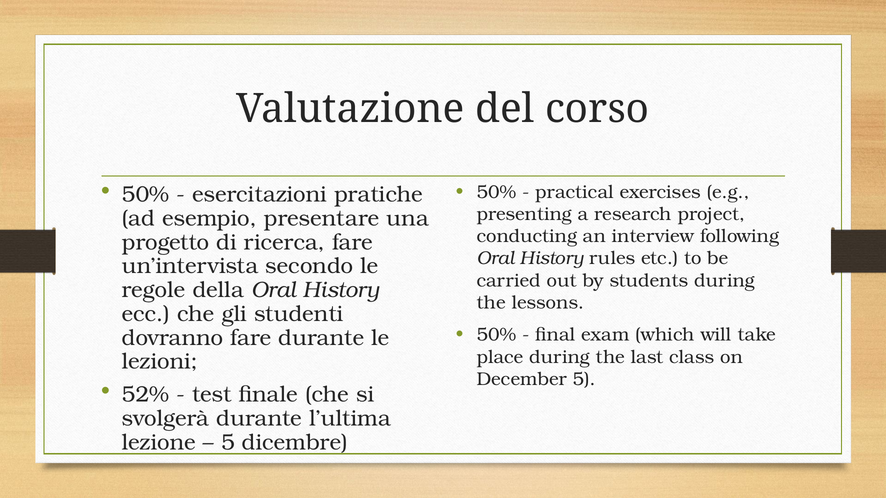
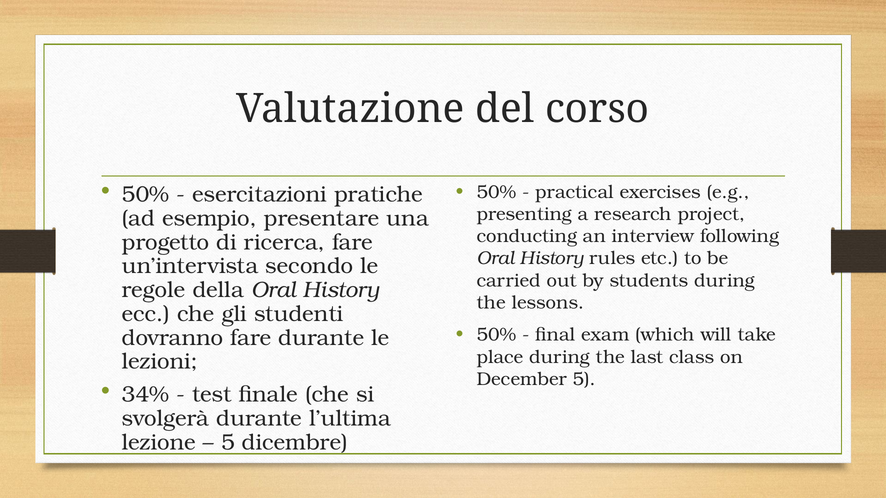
52%: 52% -> 34%
